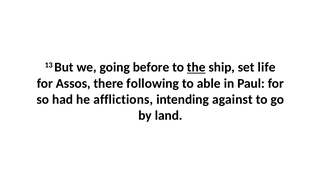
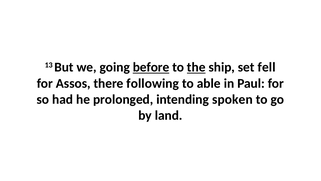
before underline: none -> present
life: life -> fell
afflictions: afflictions -> prolonged
against: against -> spoken
